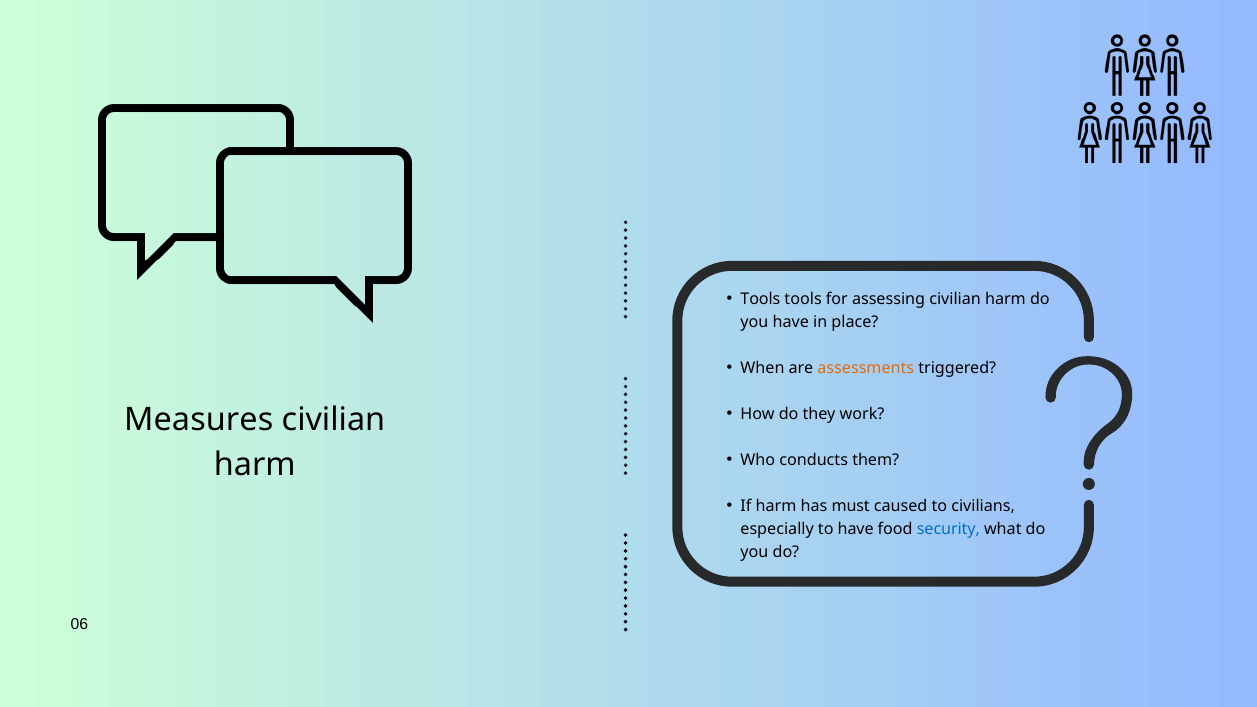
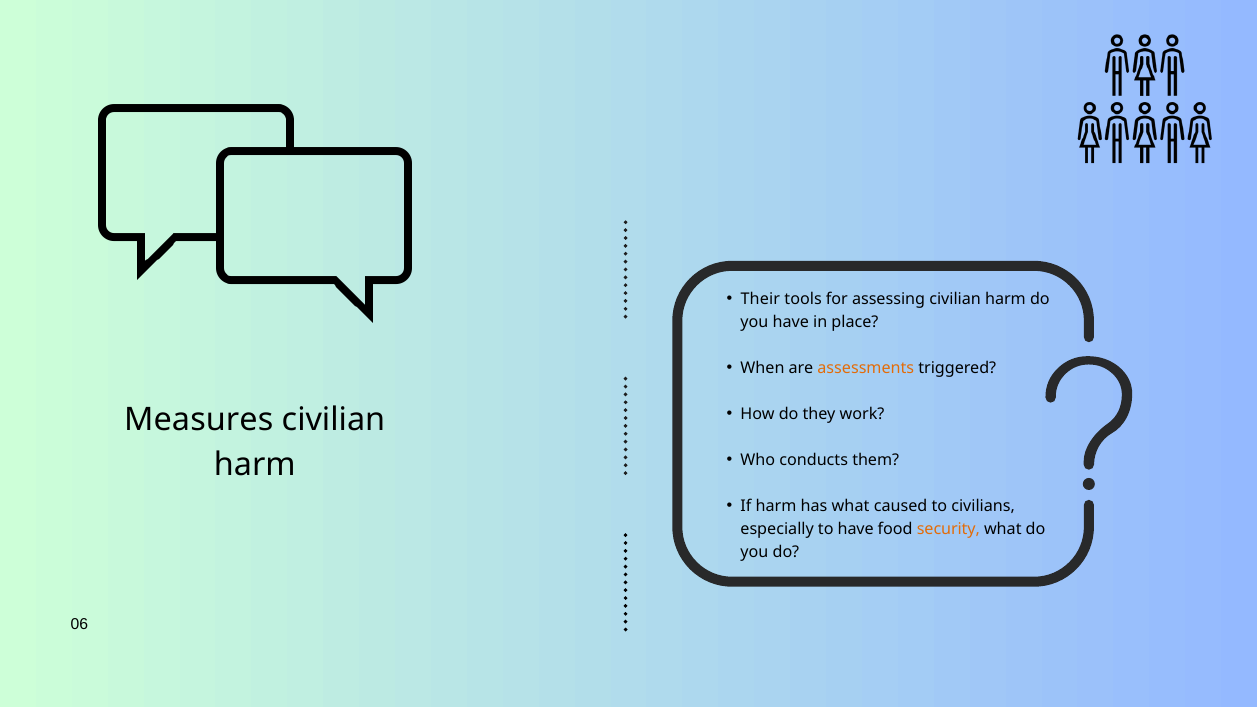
Tools at (760, 299): Tools -> Their
has must: must -> what
security colour: blue -> orange
